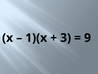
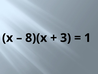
1)(х: 1)(х -> 8)(х
9: 9 -> 1
